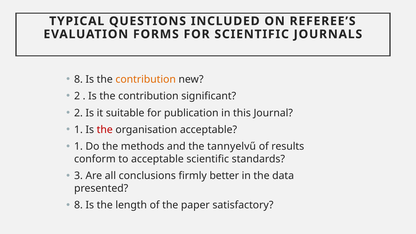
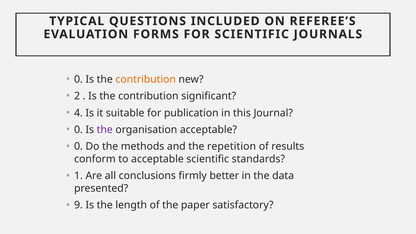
8 at (78, 79): 8 -> 0
2 at (78, 113): 2 -> 4
1 at (78, 130): 1 -> 0
the at (105, 130) colour: red -> purple
1 at (78, 147): 1 -> 0
tannyelvű: tannyelvű -> repetition
3: 3 -> 1
8 at (78, 205): 8 -> 9
